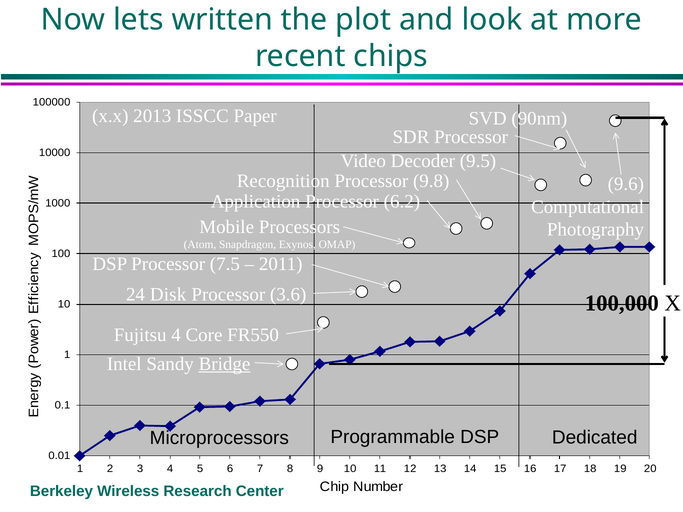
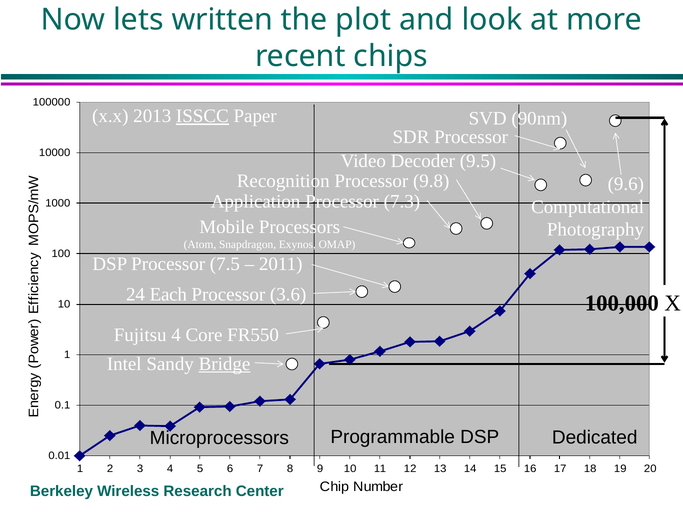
ISSCC underline: none -> present
6.2: 6.2 -> 7.3
Disk: Disk -> Each
